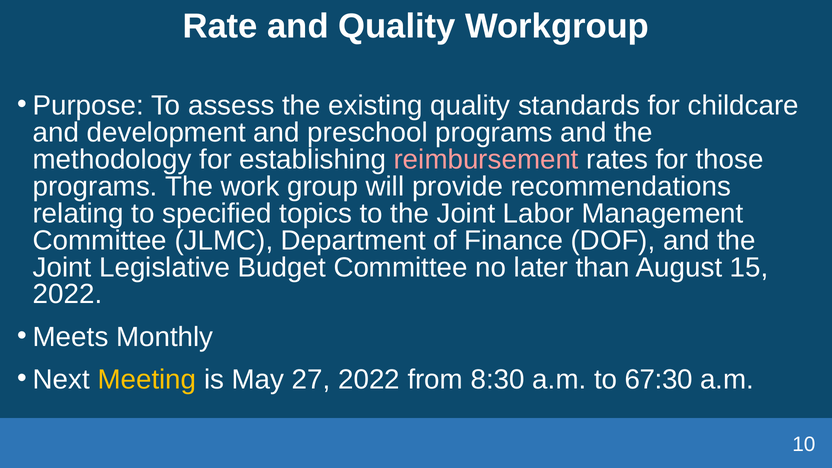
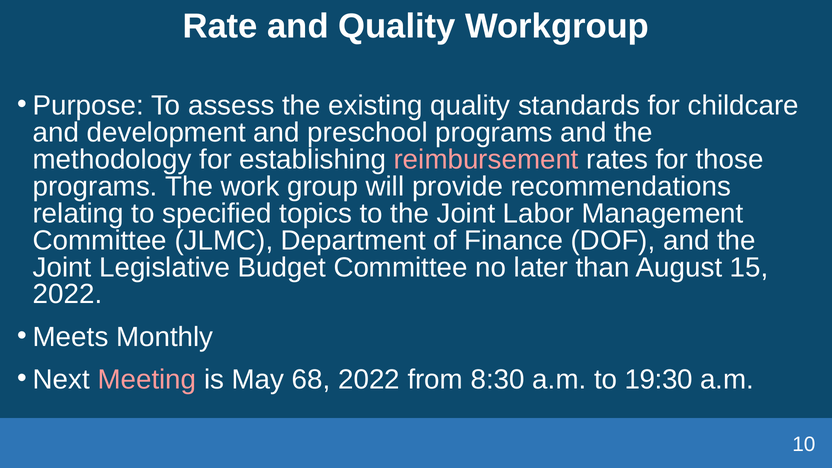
Meeting colour: yellow -> pink
27: 27 -> 68
67:30: 67:30 -> 19:30
